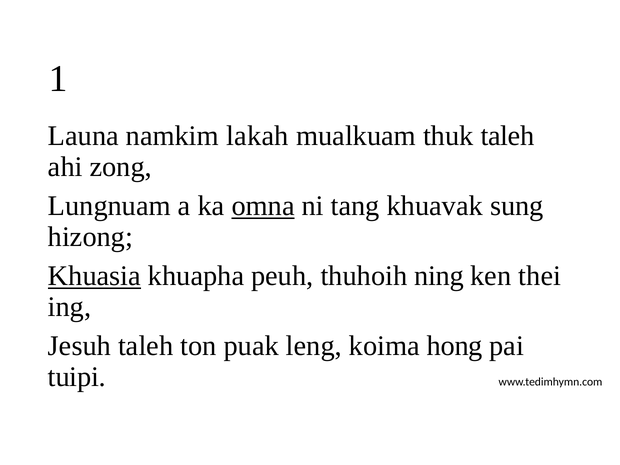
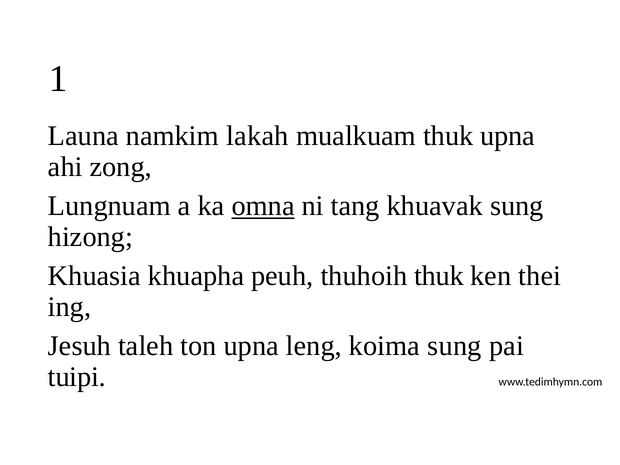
thuk taleh: taleh -> upna
Khuasia underline: present -> none
thuhoih ning: ning -> thuk
ton puak: puak -> upna
koima hong: hong -> sung
